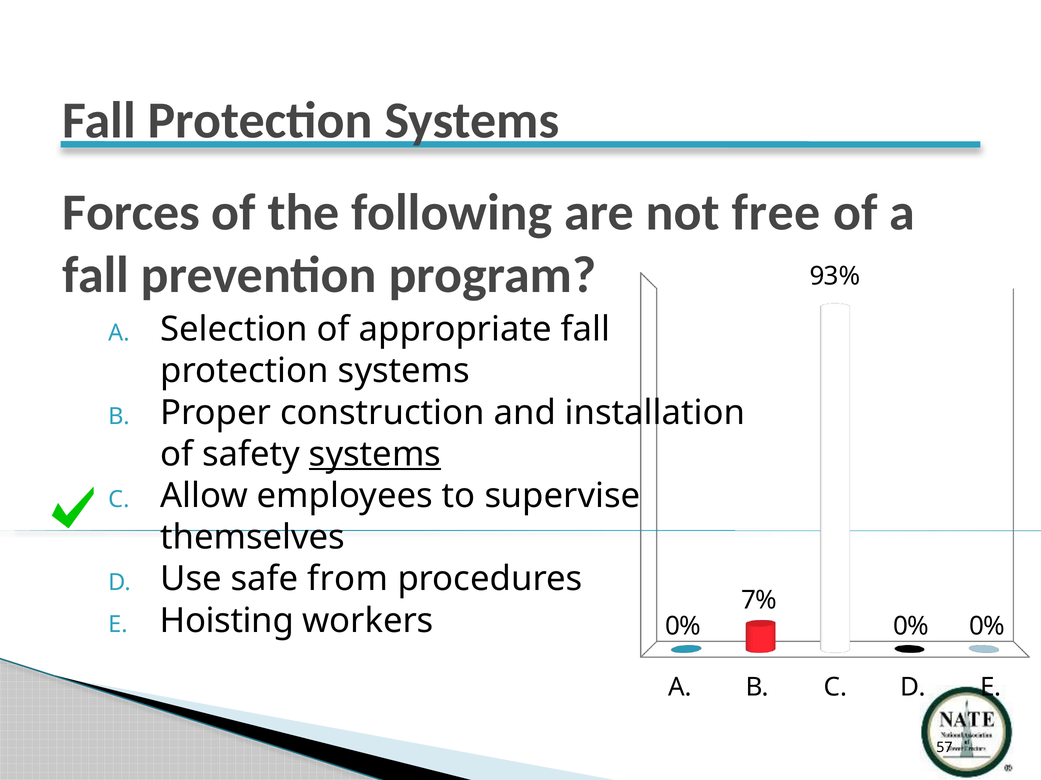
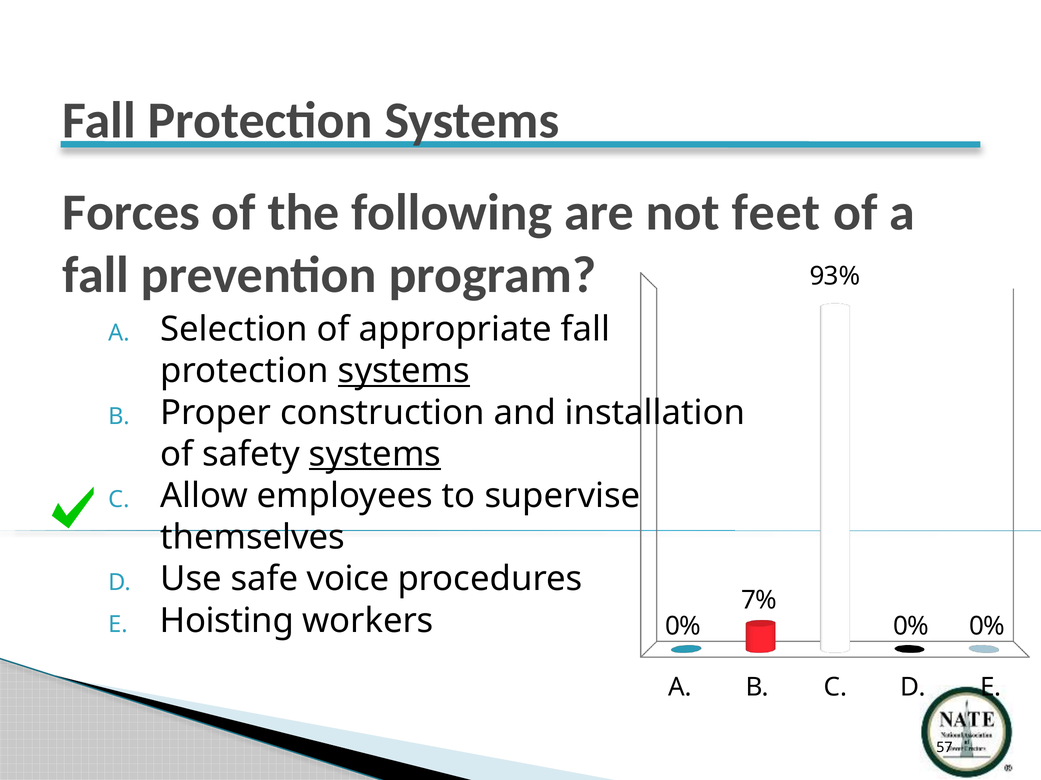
free: free -> feet
systems at (404, 371) underline: none -> present
from: from -> voice
